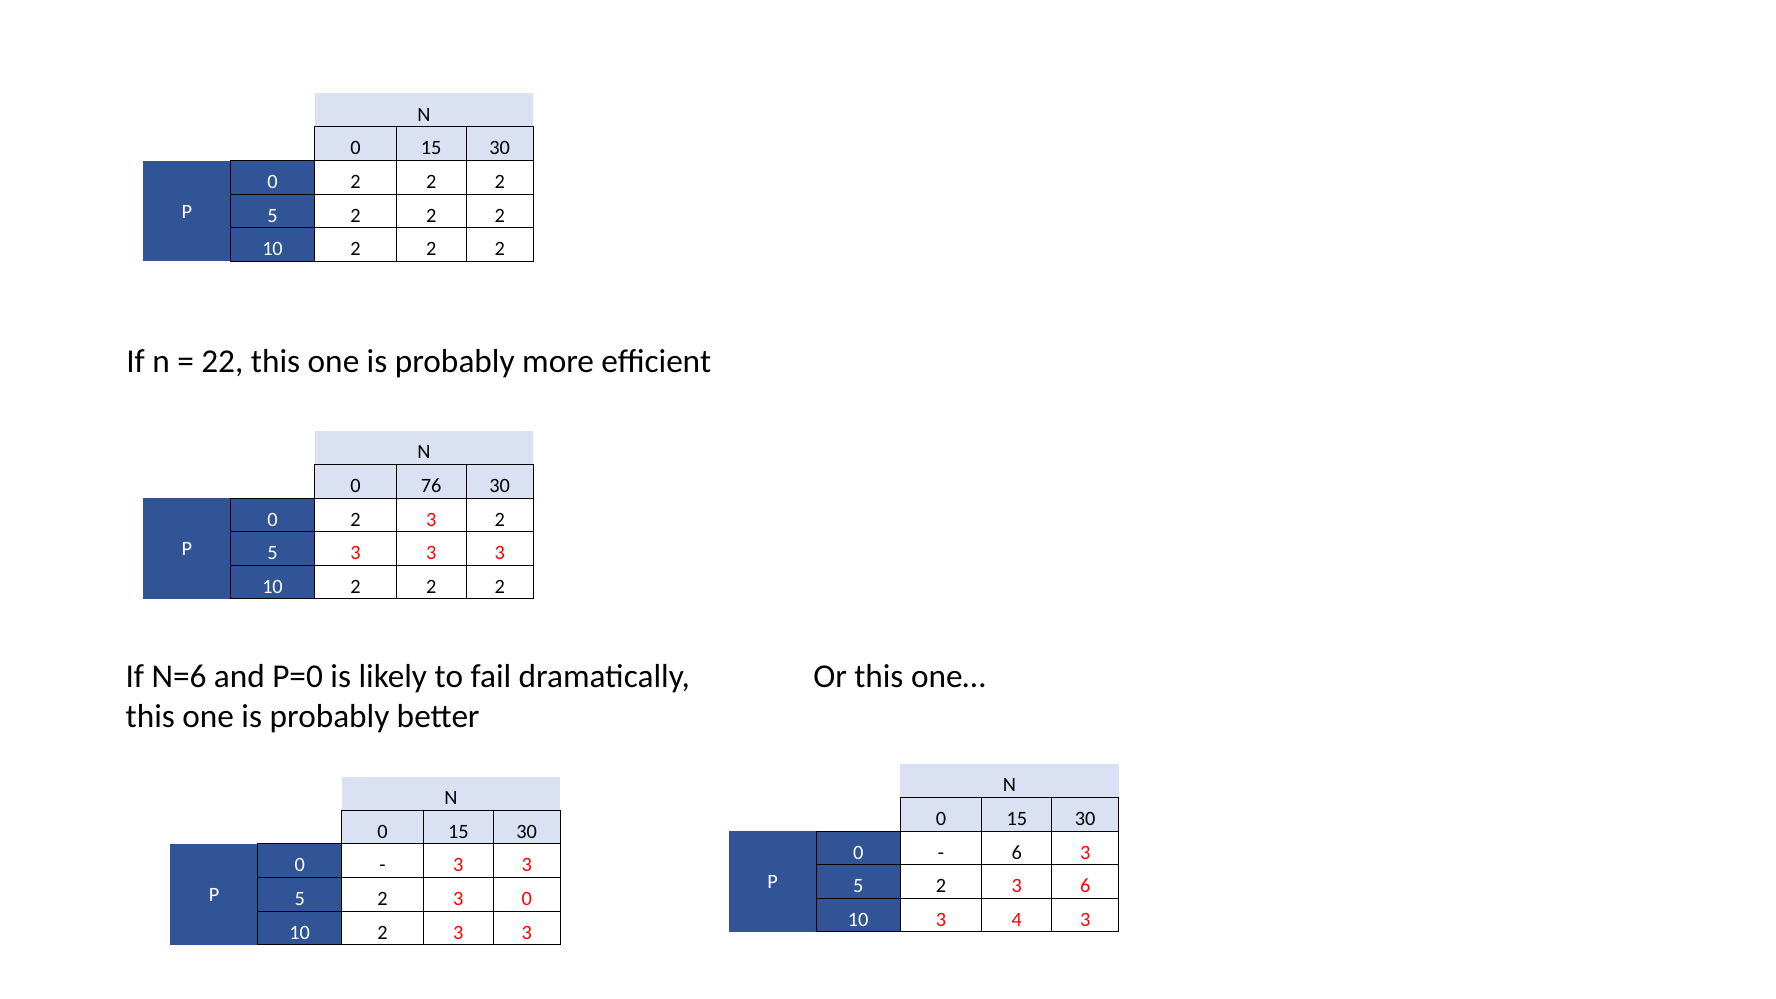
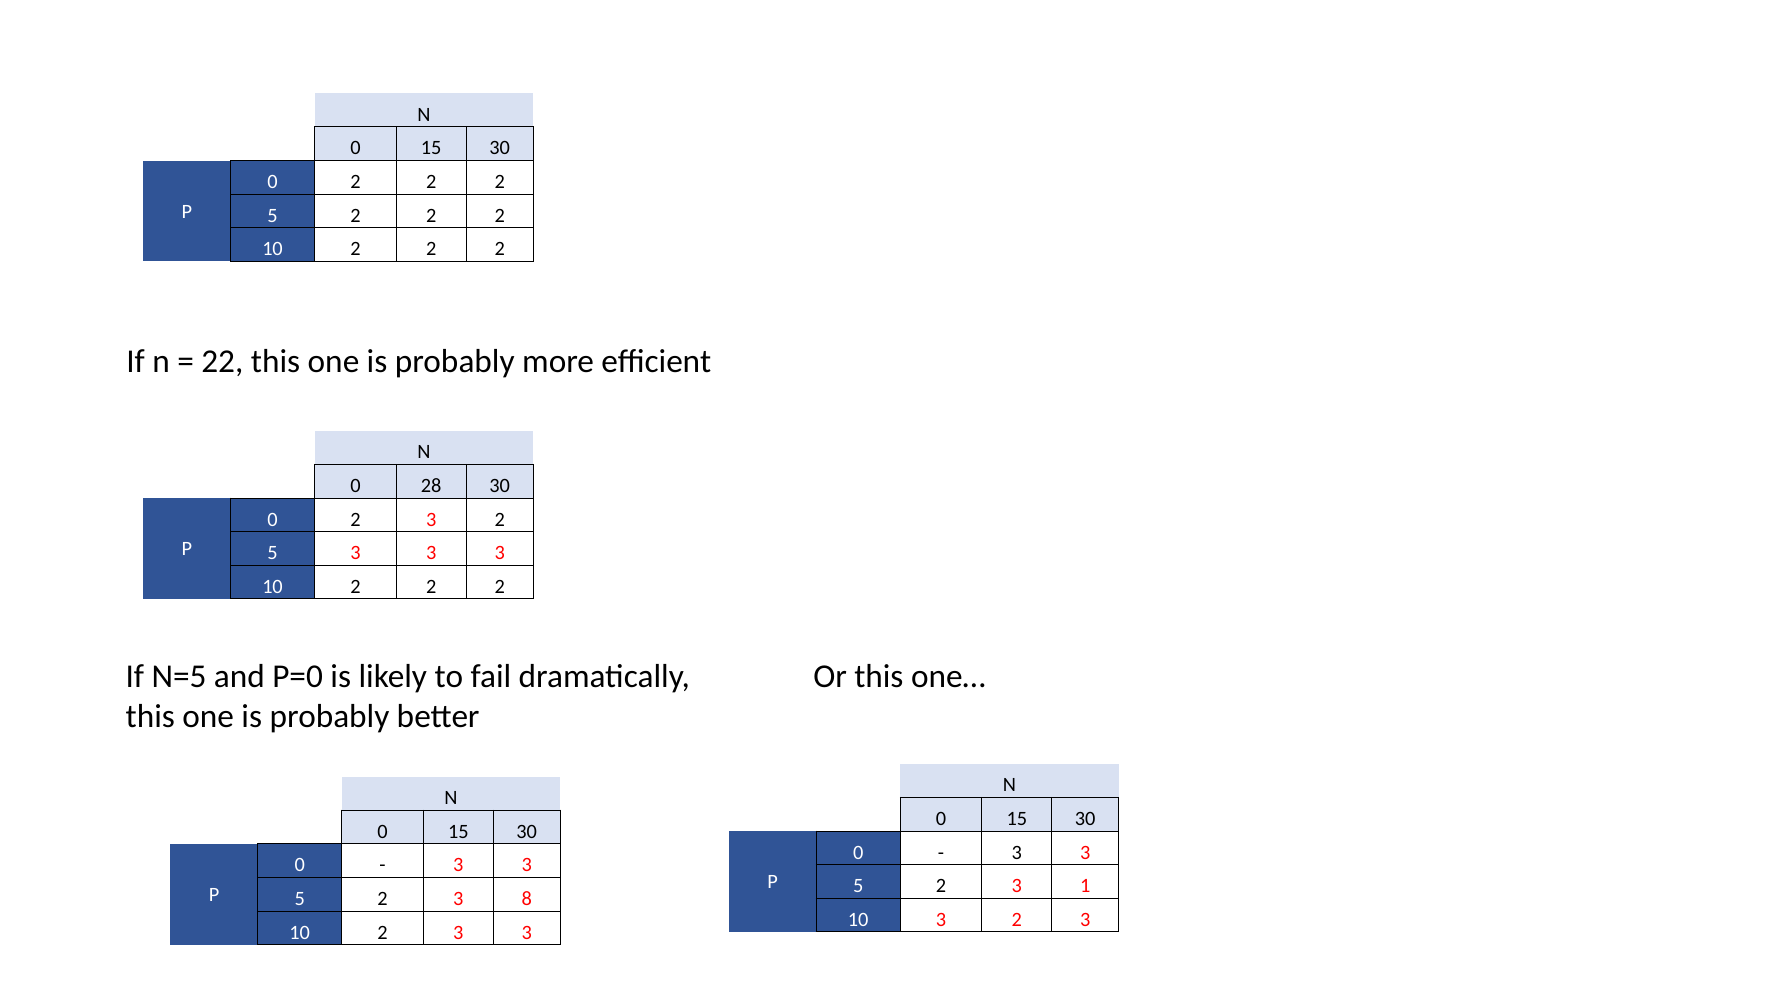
76: 76 -> 28
N=6: N=6 -> N=5
6 at (1017, 852): 6 -> 3
3 6: 6 -> 1
3 0: 0 -> 8
10 3 4: 4 -> 2
